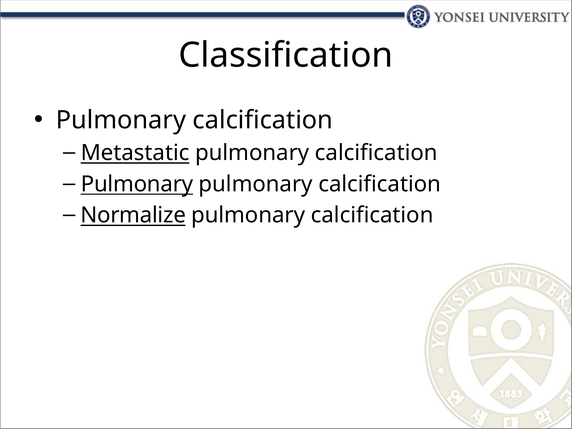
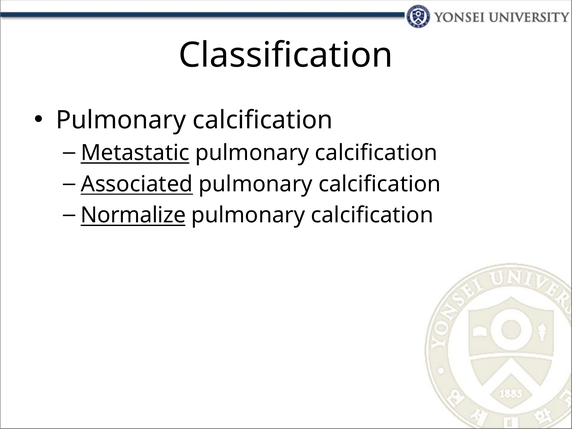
Pulmonary at (137, 184): Pulmonary -> Associated
